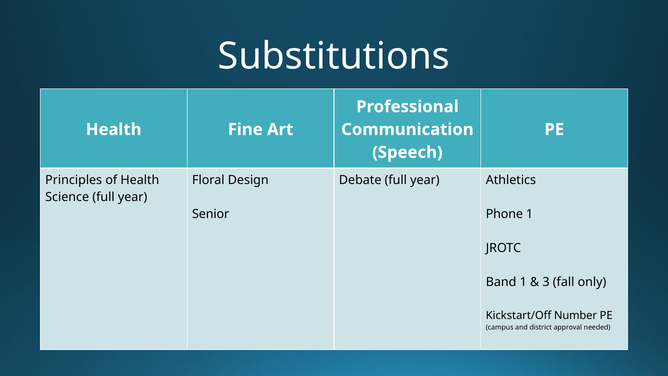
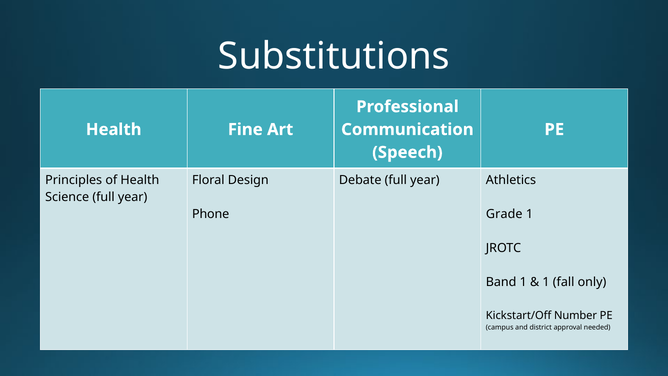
Senior: Senior -> Phone
Phone: Phone -> Grade
3 at (546, 282): 3 -> 1
